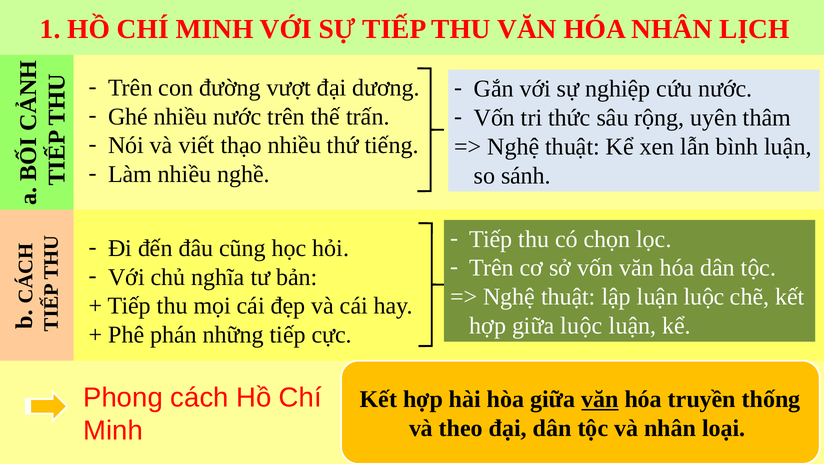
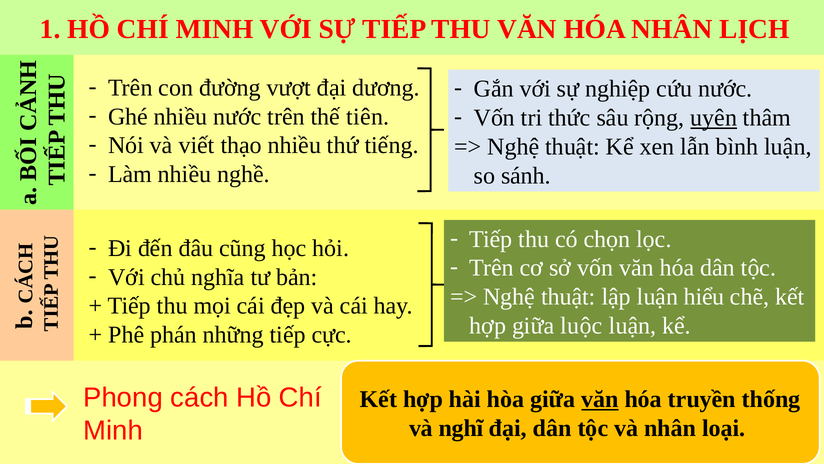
trấn: trấn -> tiên
uyên underline: none -> present
luận luộc: luộc -> hiểu
theo: theo -> nghĩ
